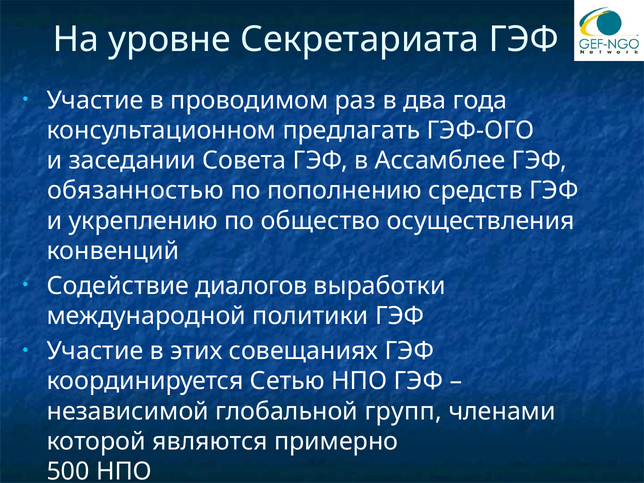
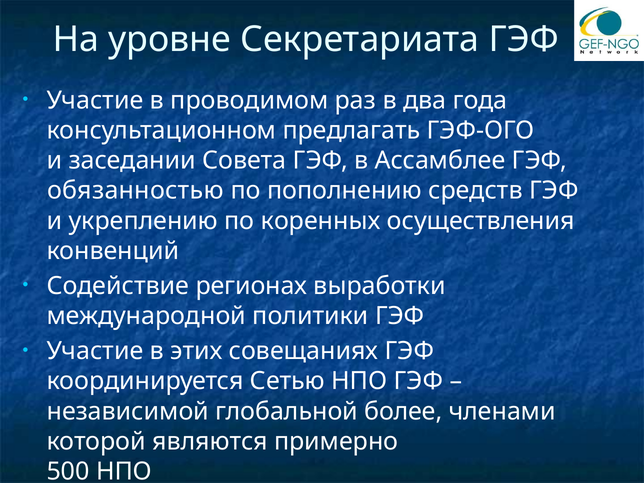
общество: общество -> коренных
диалогов: диалогов -> регионах
групп: групп -> более
